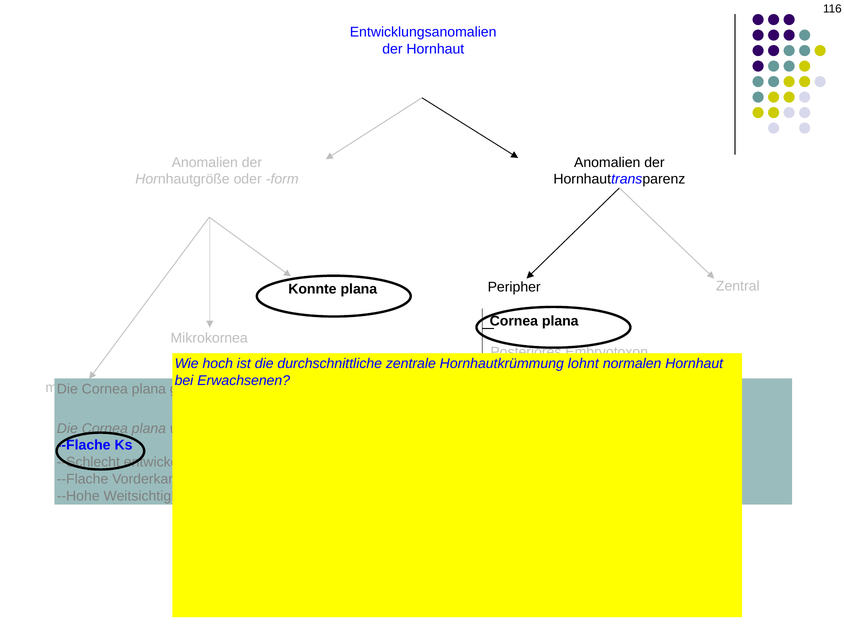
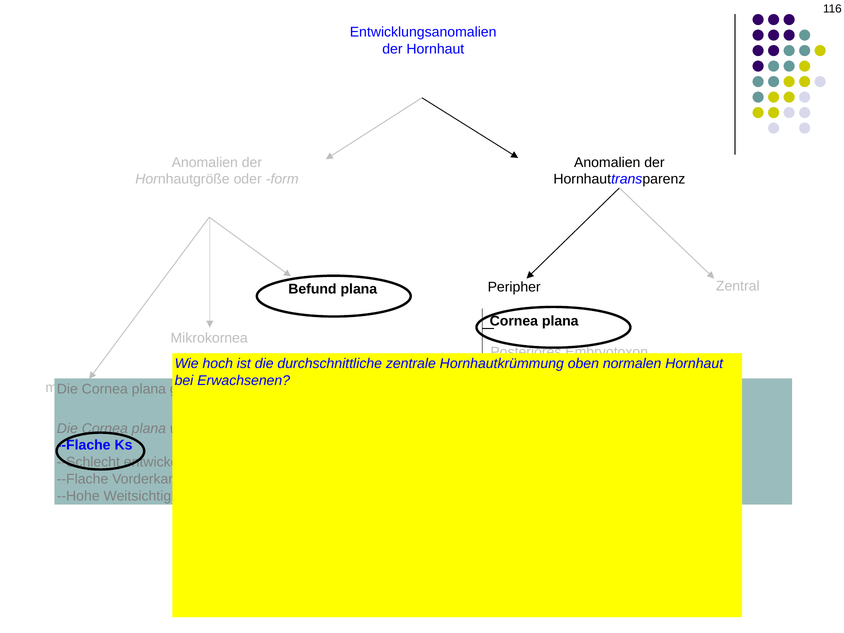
Konnte: Konnte -> Befund
lohnt: lohnt -> oben
